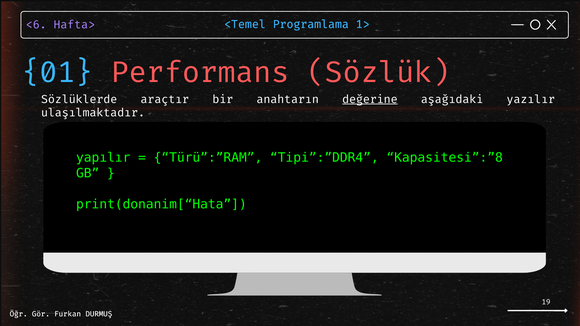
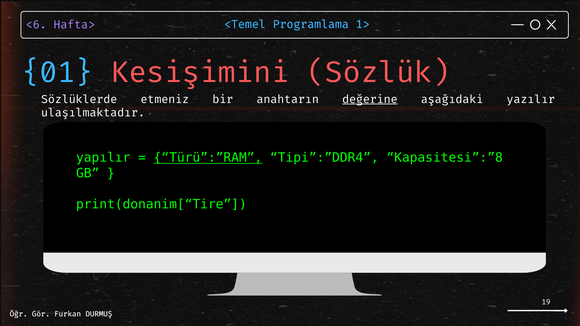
Performans: Performans -> Kesişimini
araçtır: araçtır -> etmeniz
Türü”:”RAM underline: none -> present
print(donanim[“Hata: print(donanim[“Hata -> print(donanim[“Tire
